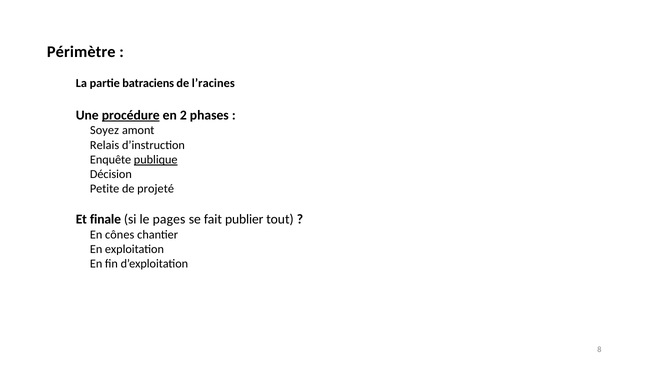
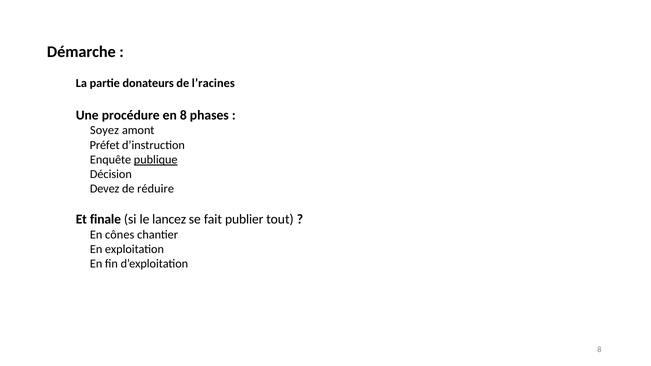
Périmètre: Périmètre -> Démarche
batraciens: batraciens -> donateurs
procédure underline: present -> none
en 2: 2 -> 8
Relais: Relais -> Préfet
Petite: Petite -> Devez
projeté: projeté -> réduire
pages: pages -> lancez
